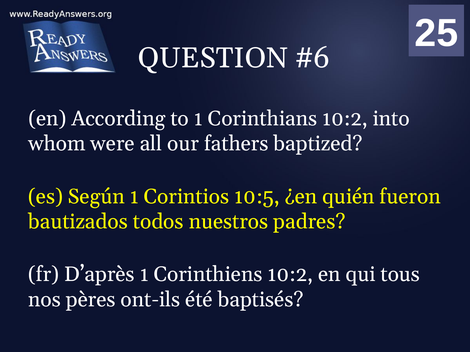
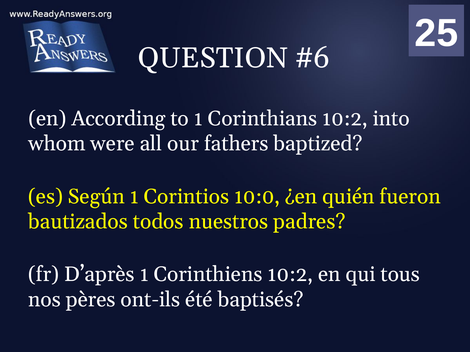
10:5: 10:5 -> 10:0
